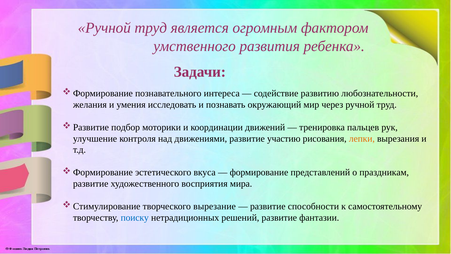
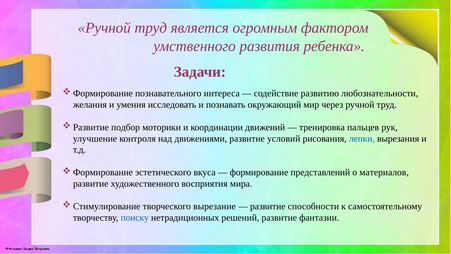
участию: участию -> условий
лепки colour: orange -> blue
праздникам: праздникам -> материалов
